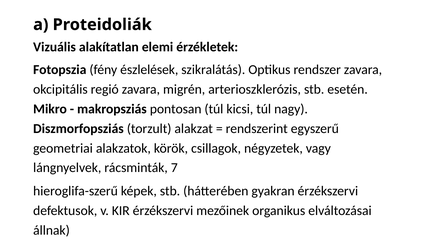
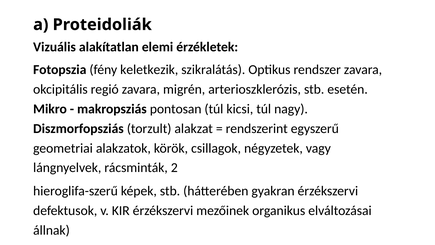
észlelések: észlelések -> keletkezik
7: 7 -> 2
